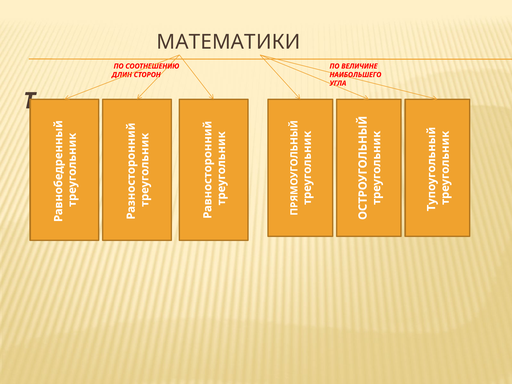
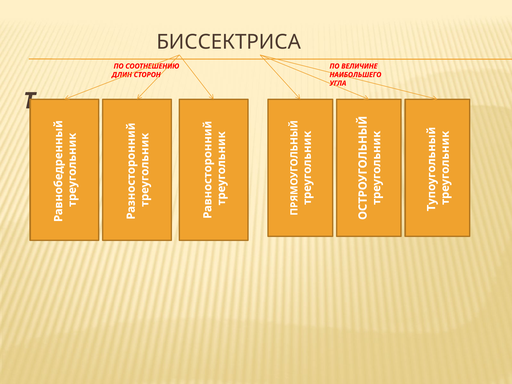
МАТЕМАТИКИ: МАТЕМАТИКИ -> БИССЕКТРИСА
